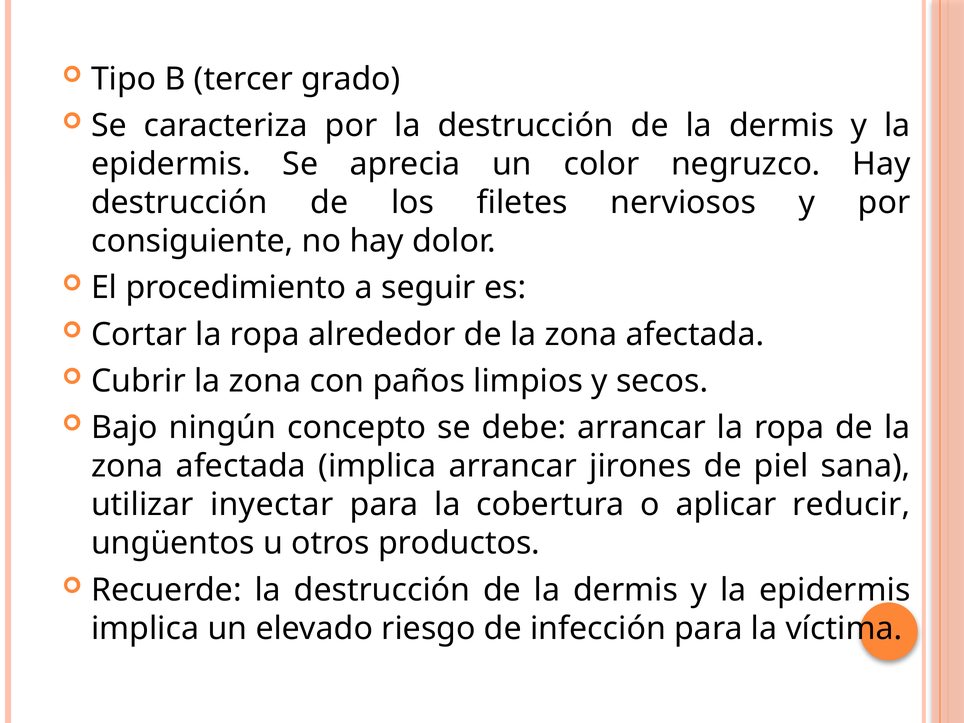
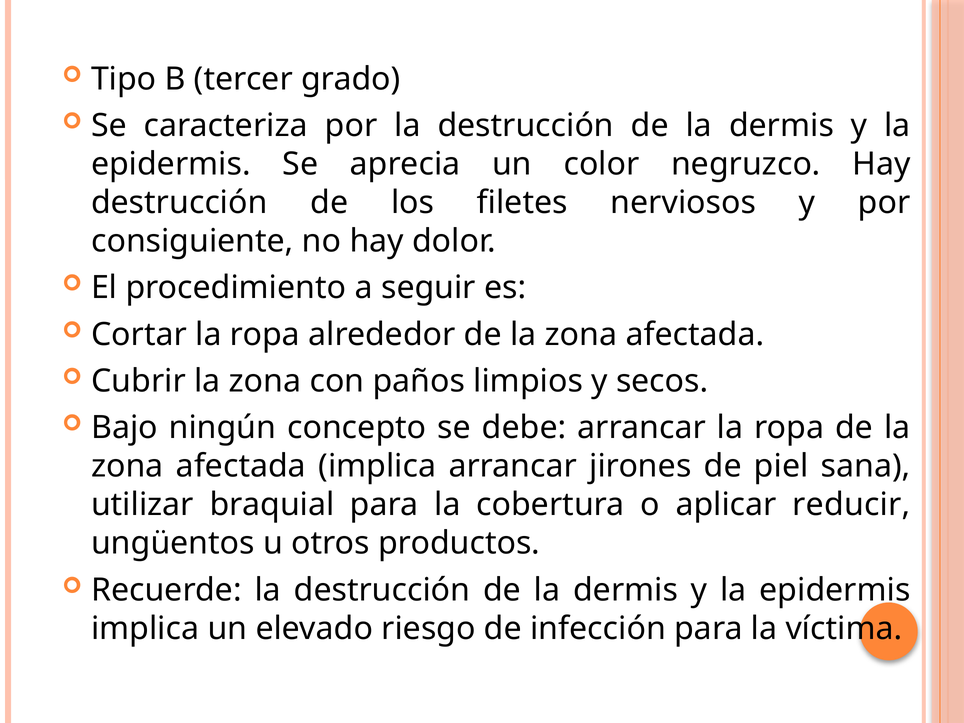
inyectar: inyectar -> braquial
